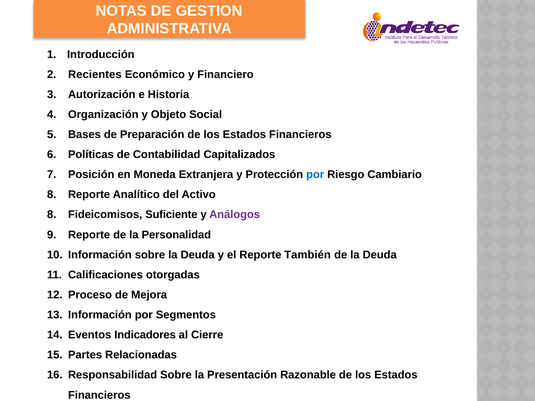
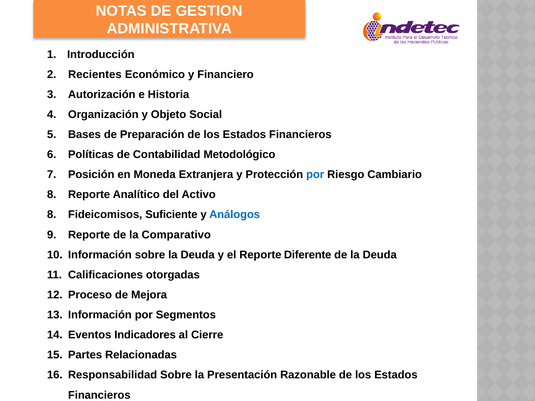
Capitalizados: Capitalizados -> Metodológico
Análogos colour: purple -> blue
Personalidad: Personalidad -> Comparativo
También: También -> Diferente
